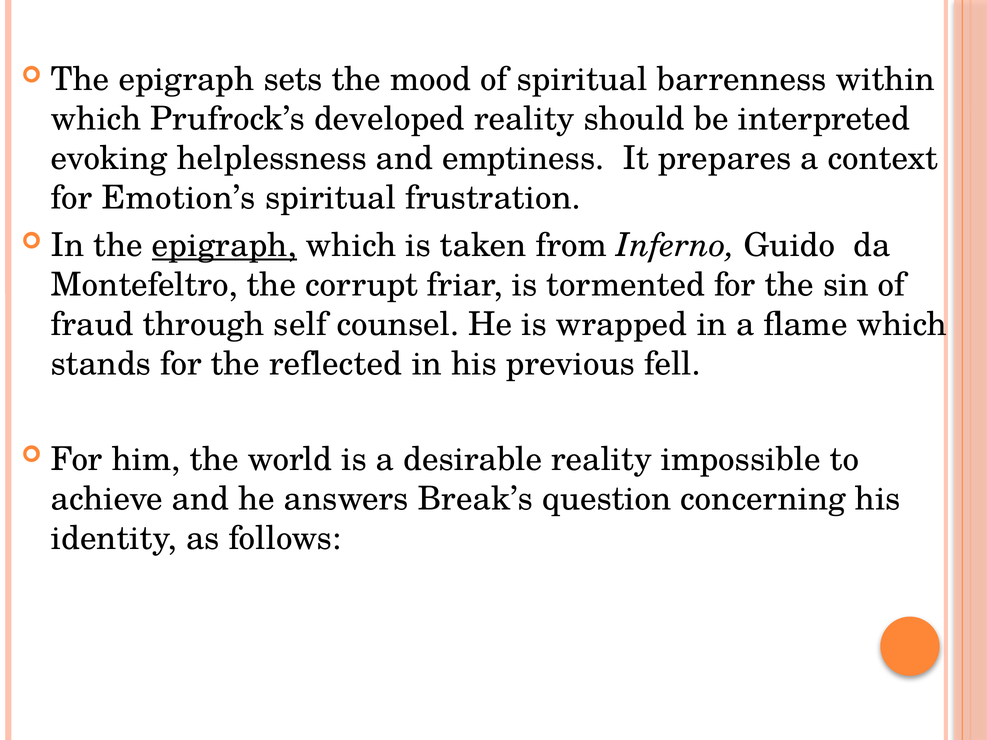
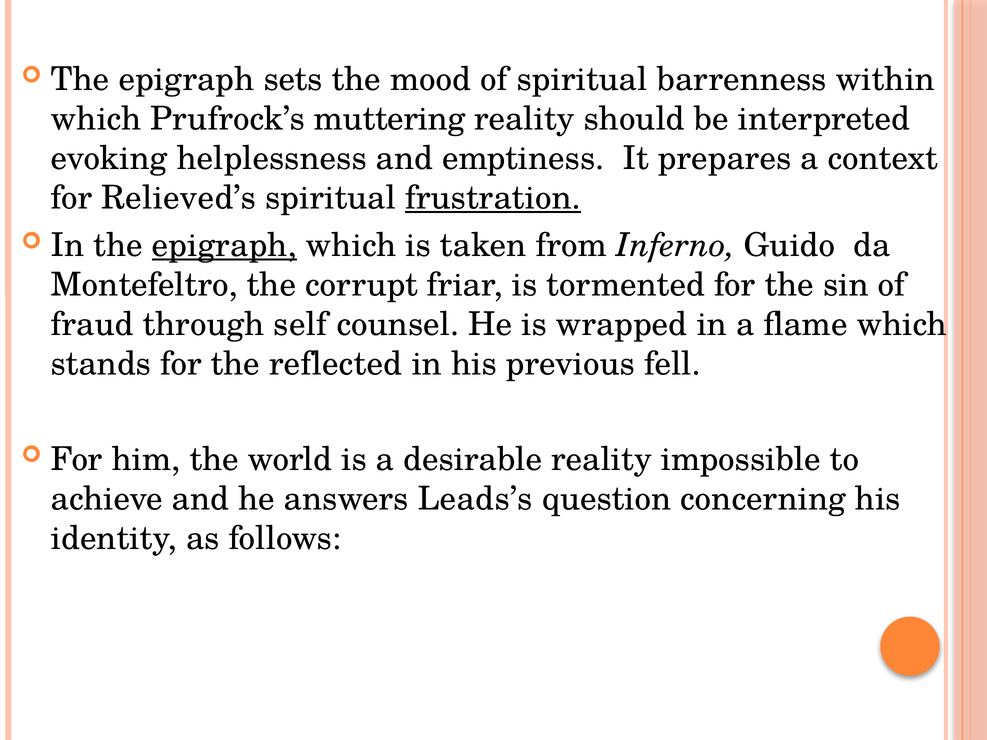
developed: developed -> muttering
Emotion’s: Emotion’s -> Relieved’s
frustration underline: none -> present
Break’s: Break’s -> Leads’s
